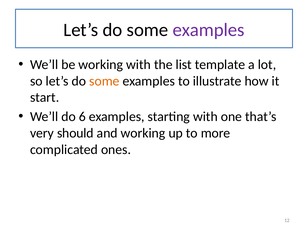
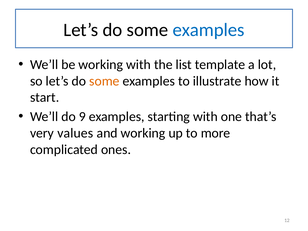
examples at (209, 30) colour: purple -> blue
6: 6 -> 9
should: should -> values
